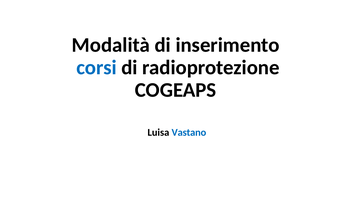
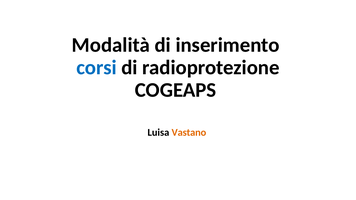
Vastano colour: blue -> orange
